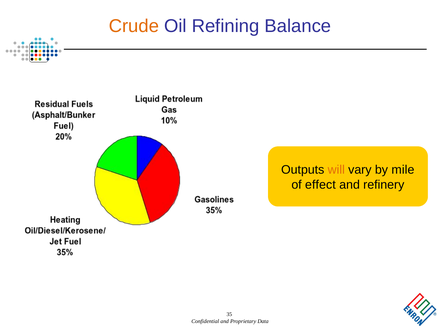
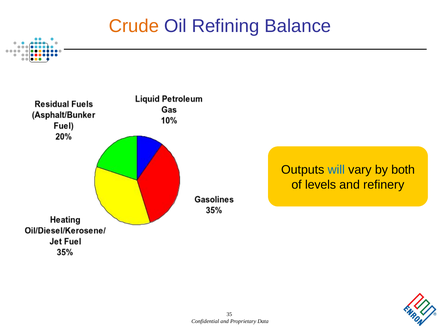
will colour: orange -> blue
mile: mile -> both
effect: effect -> levels
